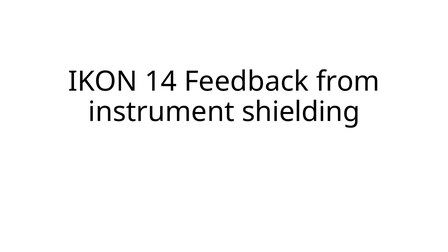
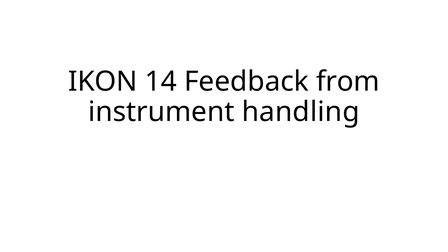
shielding: shielding -> handling
